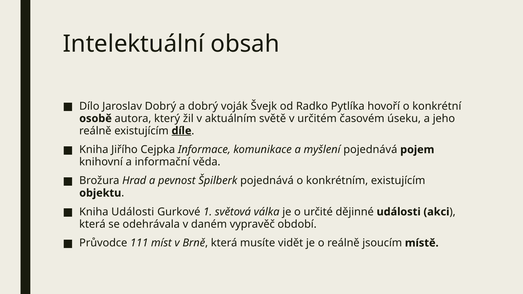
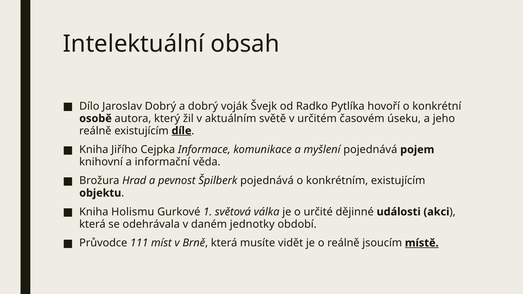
Kniha Události: Události -> Holismu
vypravěč: vypravěč -> jednotky
místě underline: none -> present
